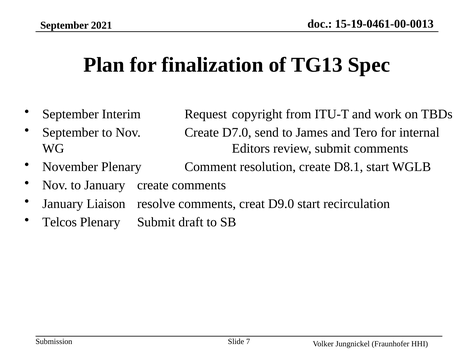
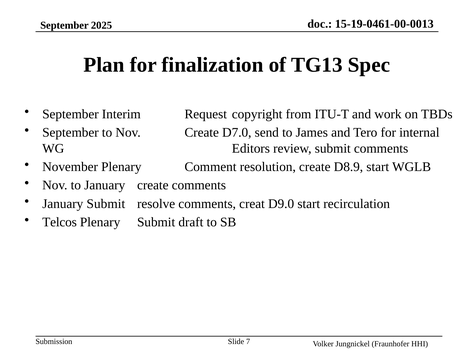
2021: 2021 -> 2025
D8.1: D8.1 -> D8.9
January Liaison: Liaison -> Submit
